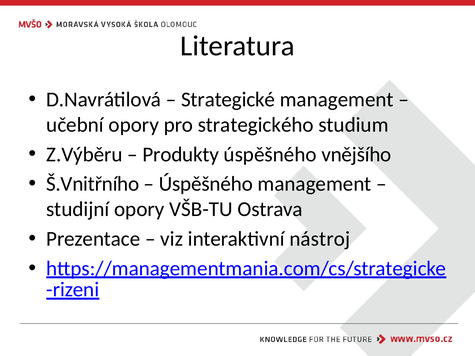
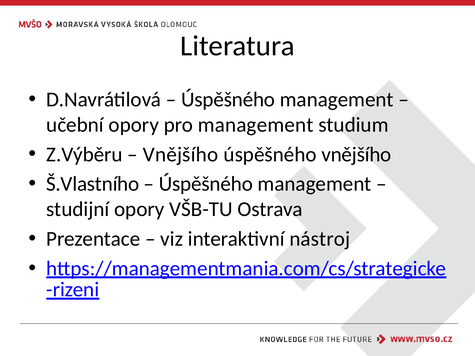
Strategické at (228, 100): Strategické -> Úspěšného
pro strategického: strategického -> management
Produkty at (181, 155): Produkty -> Vnějšího
Š.Vnitřního: Š.Vnitřního -> Š.Vlastního
